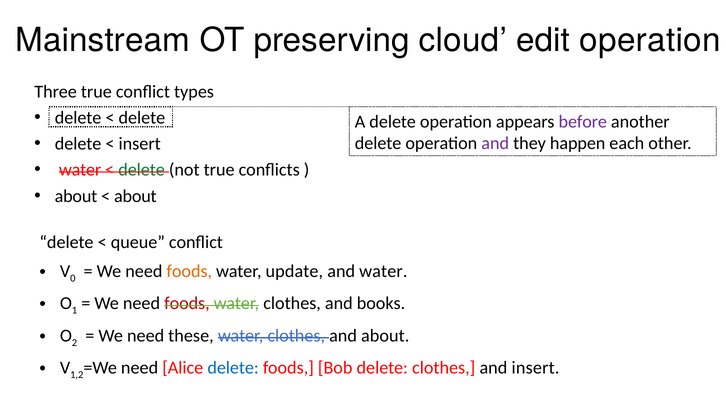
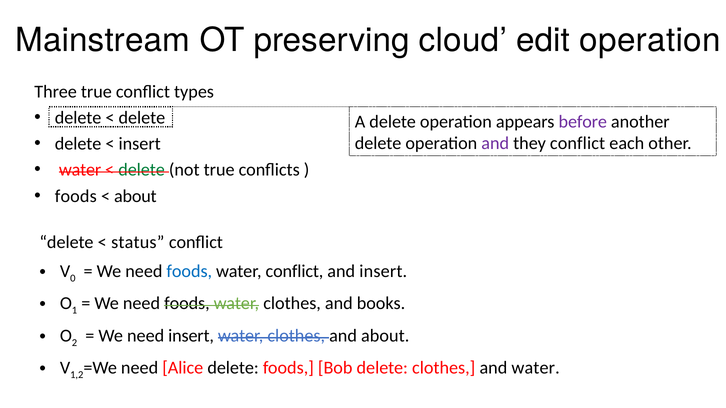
they happen: happen -> conflict
about at (76, 196): about -> foods
queue: queue -> status
foods at (189, 272) colour: orange -> blue
water update: update -> conflict
and water: water -> insert
foods at (187, 304) colour: red -> black
need these: these -> insert
delete at (233, 368) colour: blue -> black
and insert: insert -> water
